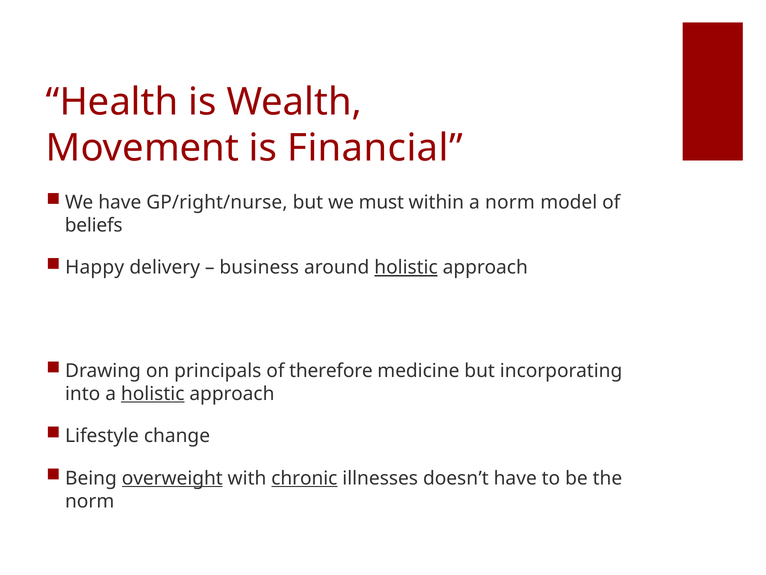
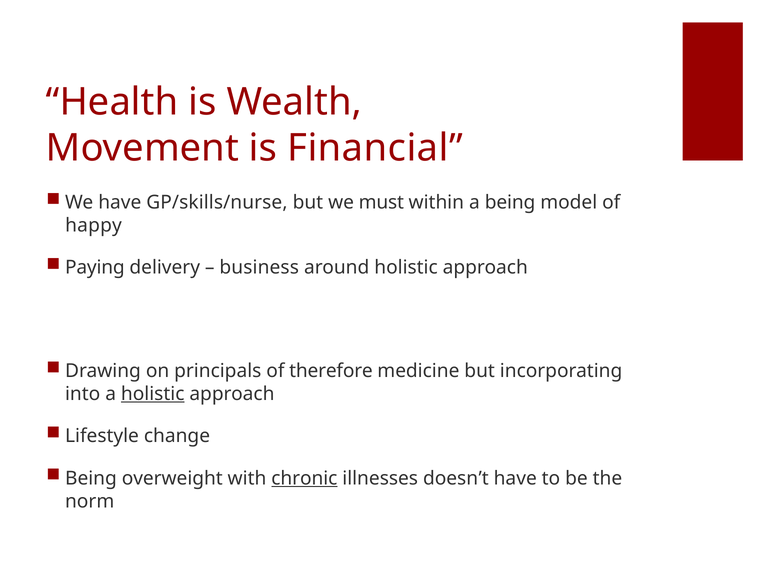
GP/right/nurse: GP/right/nurse -> GP/skills/nurse
a norm: norm -> being
beliefs: beliefs -> happy
Happy: Happy -> Paying
holistic at (406, 267) underline: present -> none
overweight underline: present -> none
